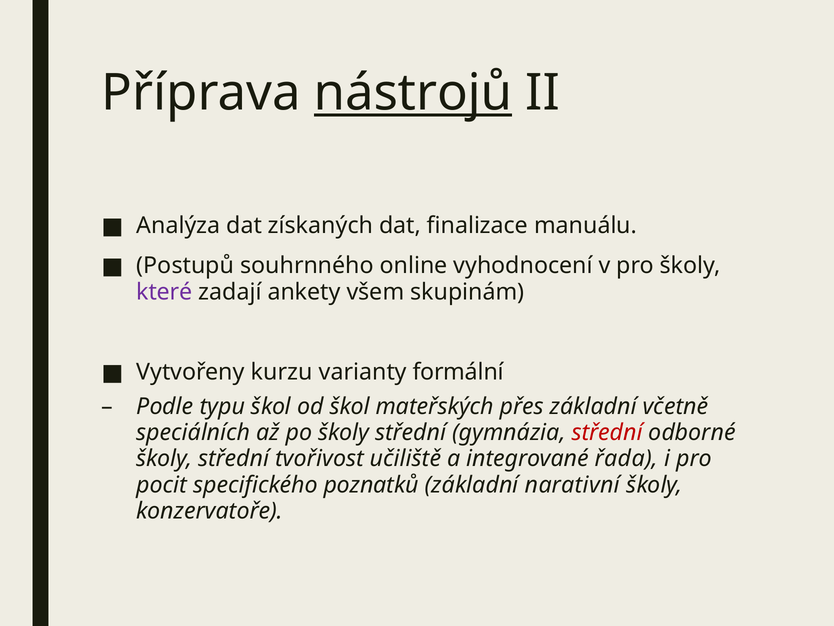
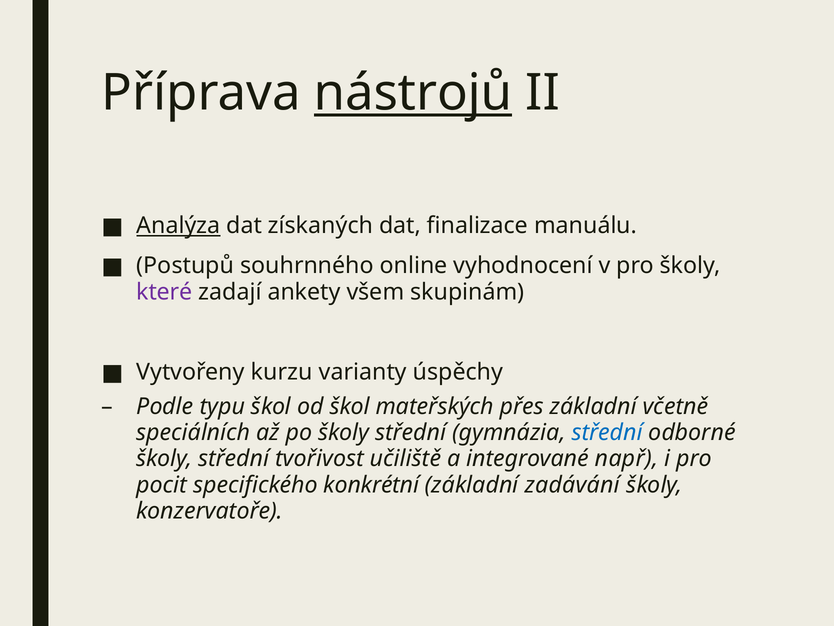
Analýza underline: none -> present
formální: formální -> úspěchy
střední at (607, 432) colour: red -> blue
řada: řada -> např
poznatků: poznatků -> konkrétní
narativní: narativní -> zadávání
